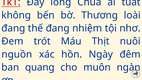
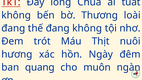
đang nhiệm: nhiệm -> không
nguồn: nguồn -> hương
